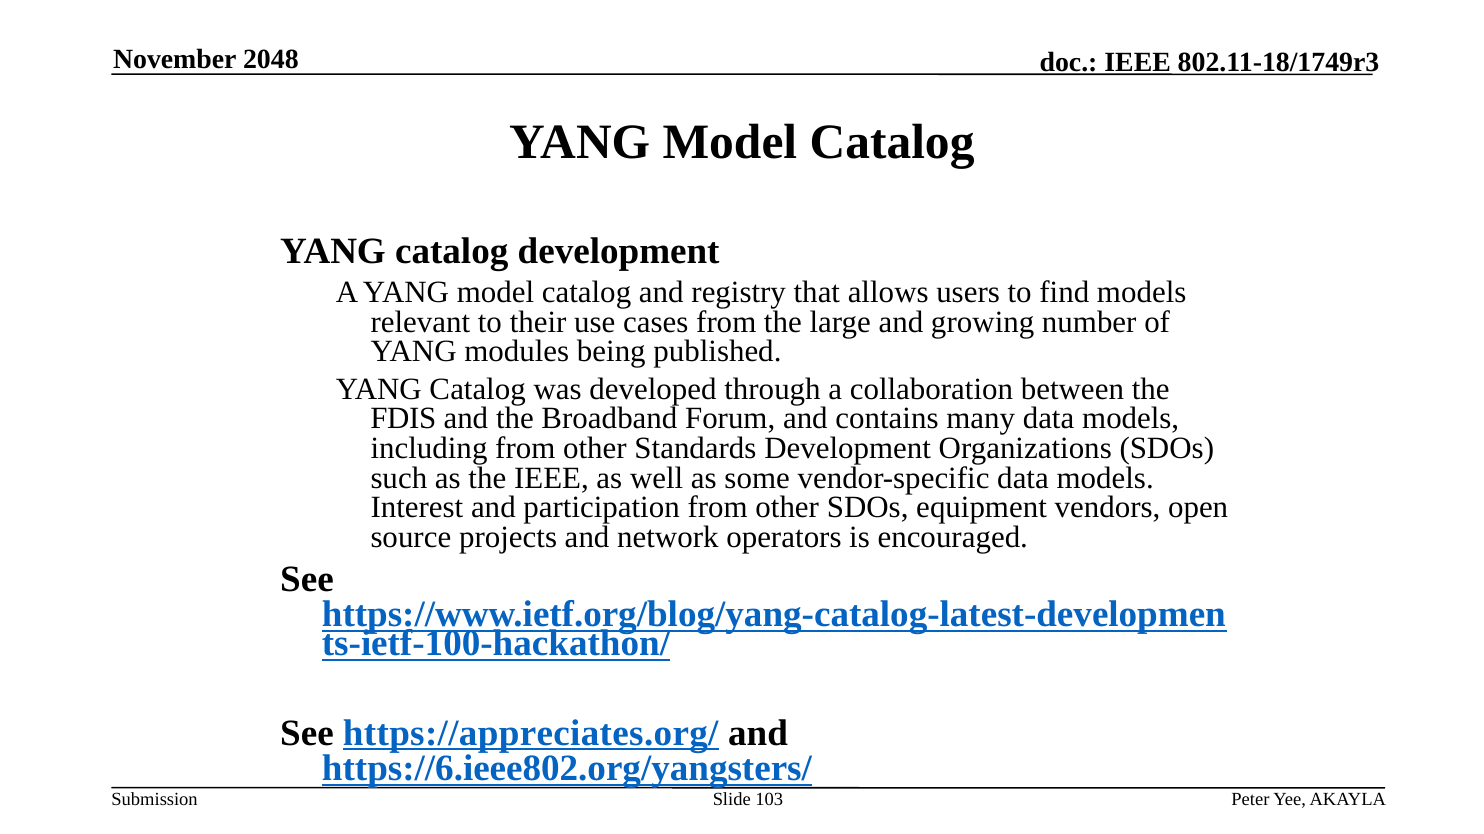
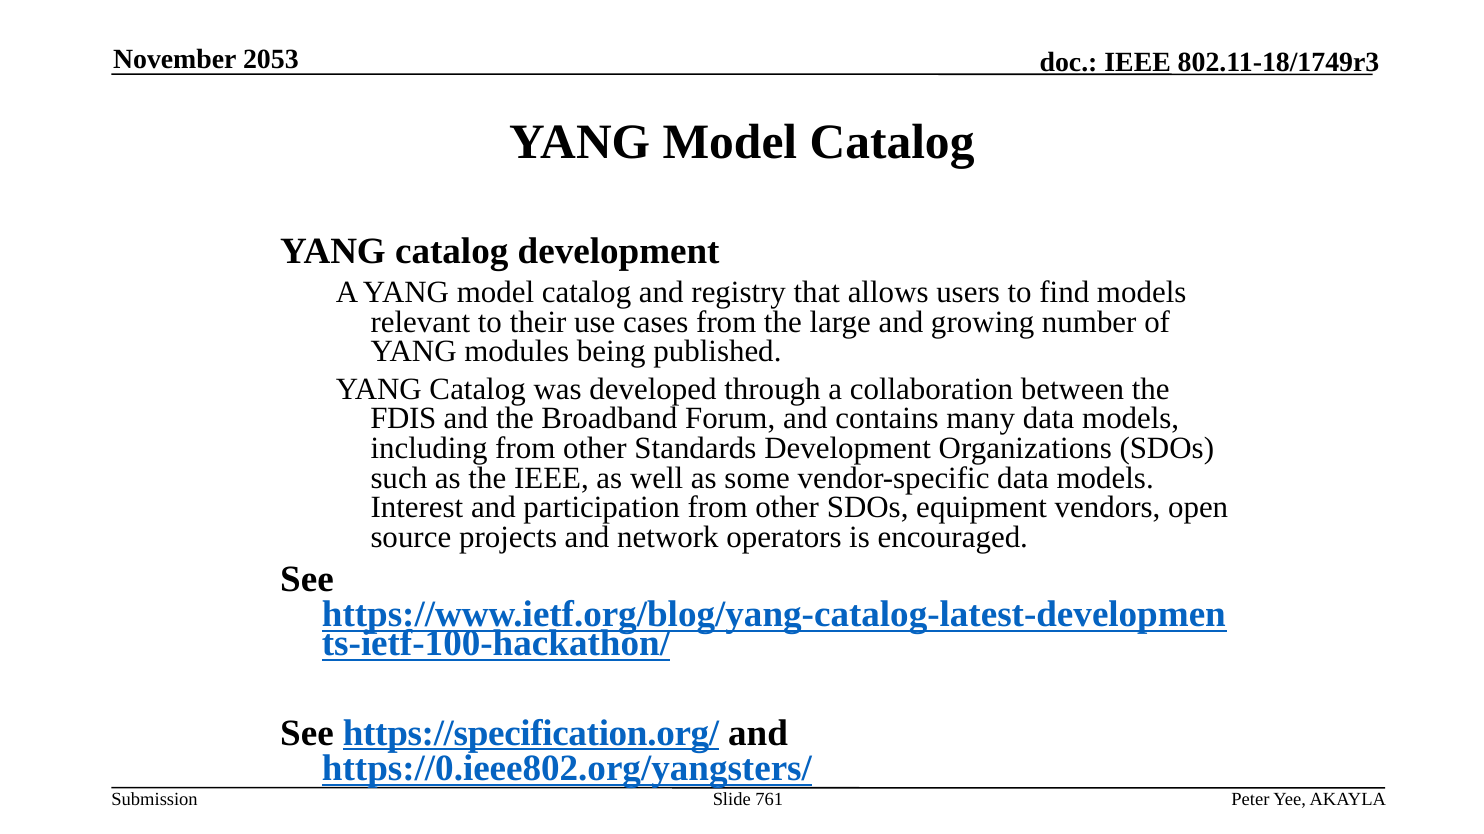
2048: 2048 -> 2053
https://appreciates.org/: https://appreciates.org/ -> https://specification.org/
https://6.ieee802.org/yangsters/: https://6.ieee802.org/yangsters/ -> https://0.ieee802.org/yangsters/
103: 103 -> 761
